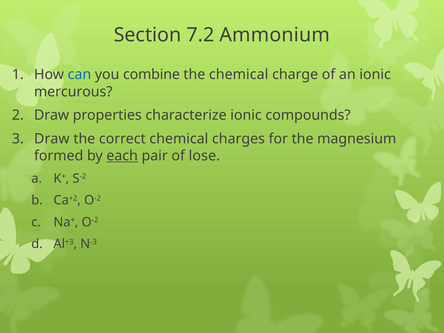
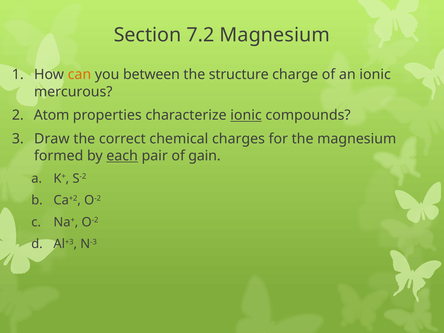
7.2 Ammonium: Ammonium -> Magnesium
can colour: blue -> orange
combine: combine -> between
the chemical: chemical -> structure
Draw at (52, 115): Draw -> Atom
ionic at (246, 115) underline: none -> present
lose: lose -> gain
